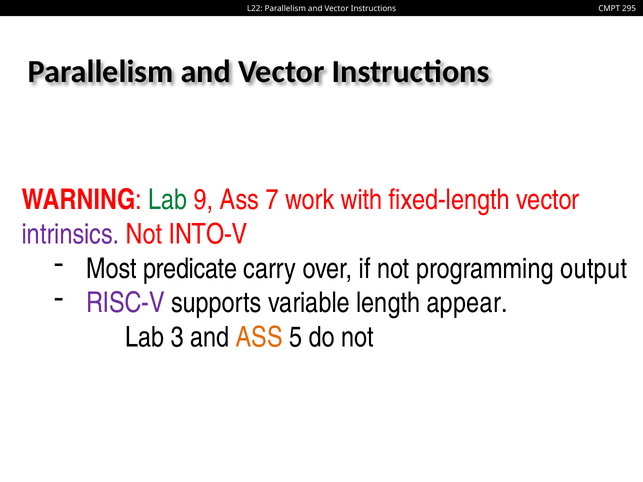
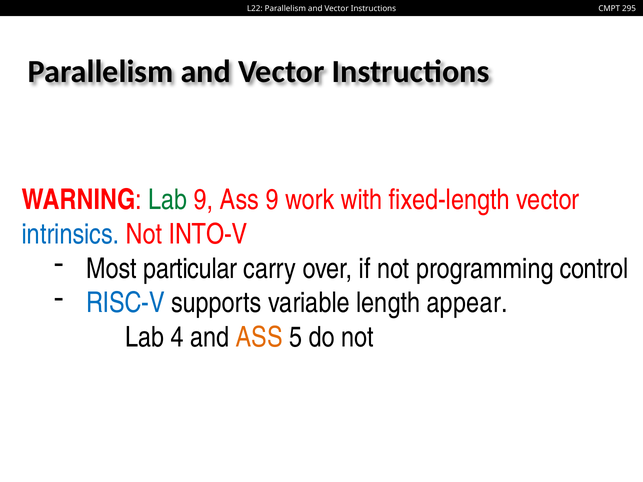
Ass 7: 7 -> 9
intrinsics colour: purple -> blue
predicate: predicate -> particular
output: output -> control
RISC-V colour: purple -> blue
3: 3 -> 4
